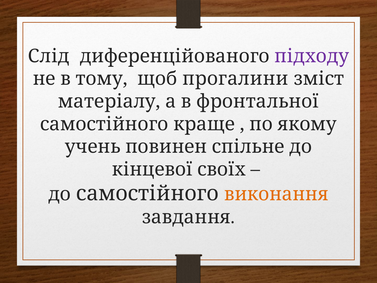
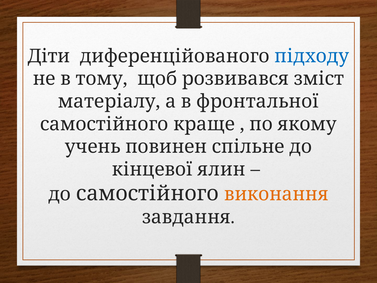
Слід: Слід -> Діти
підходу colour: purple -> blue
прогалини: прогалини -> розвивався
своїх: своїх -> ялин
